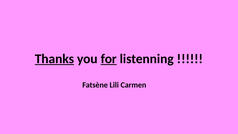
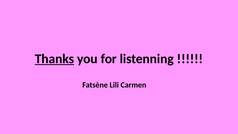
for underline: present -> none
